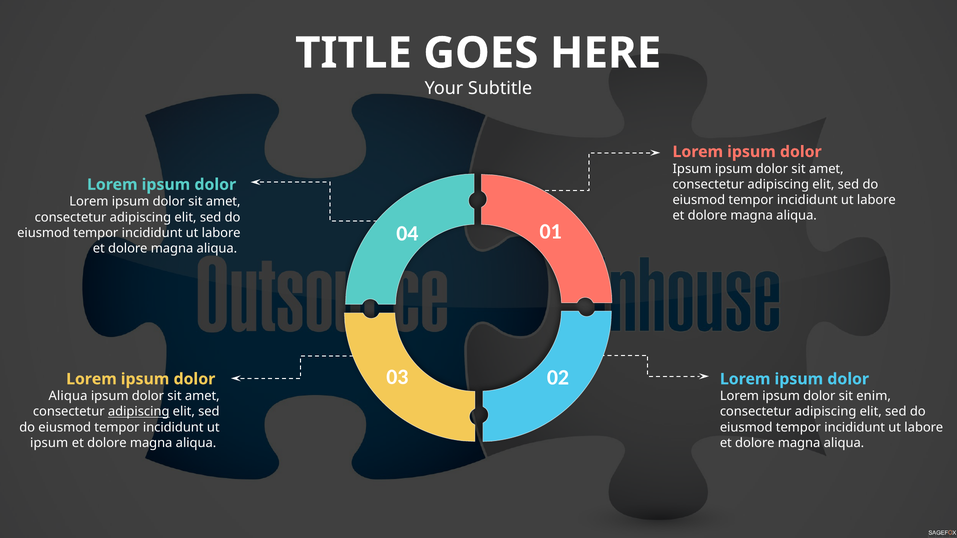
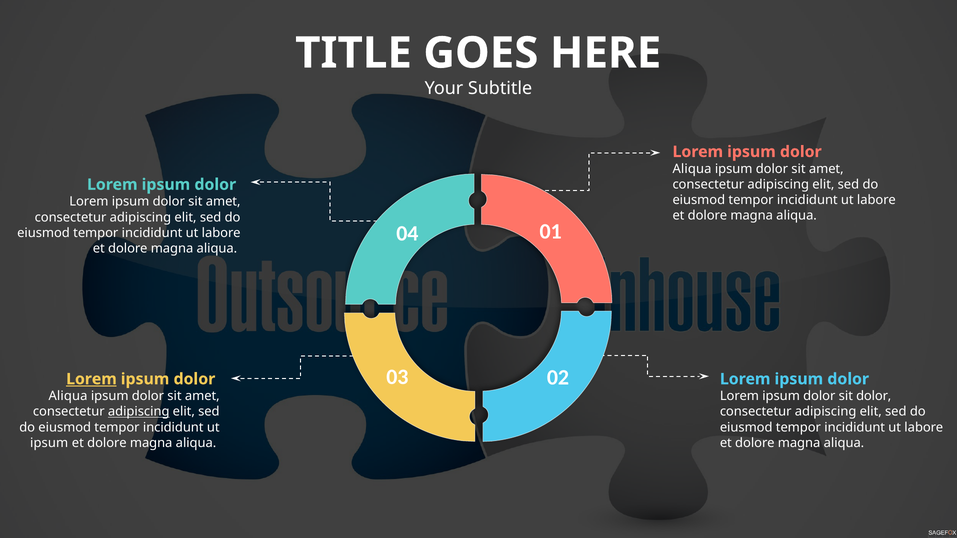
Ipsum at (692, 169): Ipsum -> Aliqua
Lorem at (91, 379) underline: none -> present
sit enim: enim -> dolor
